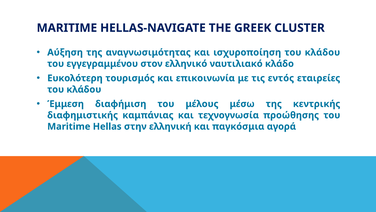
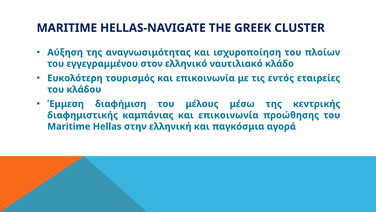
ισχυροποίηση του κλάδου: κλάδου -> πλοίων
καμπάνιας και τεχνογνωσία: τεχνογνωσία -> επικοινωνία
